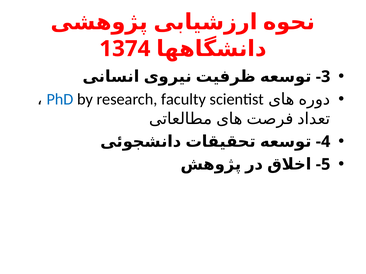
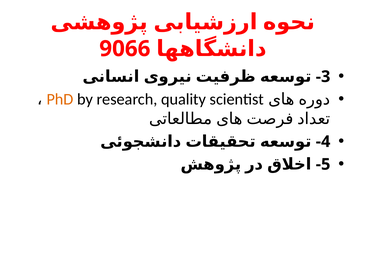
1374: 1374 -> 9066
PhD colour: blue -> orange
faculty: faculty -> quality
